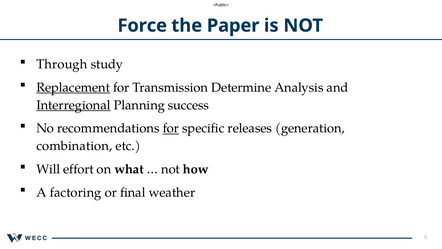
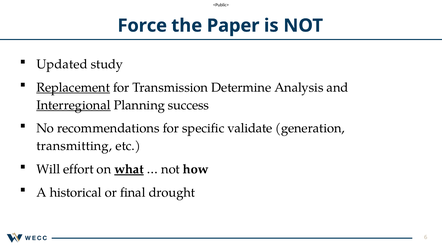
Through: Through -> Updated
for at (171, 128) underline: present -> none
releases: releases -> validate
combination: combination -> transmitting
what underline: none -> present
factoring: factoring -> historical
weather: weather -> drought
